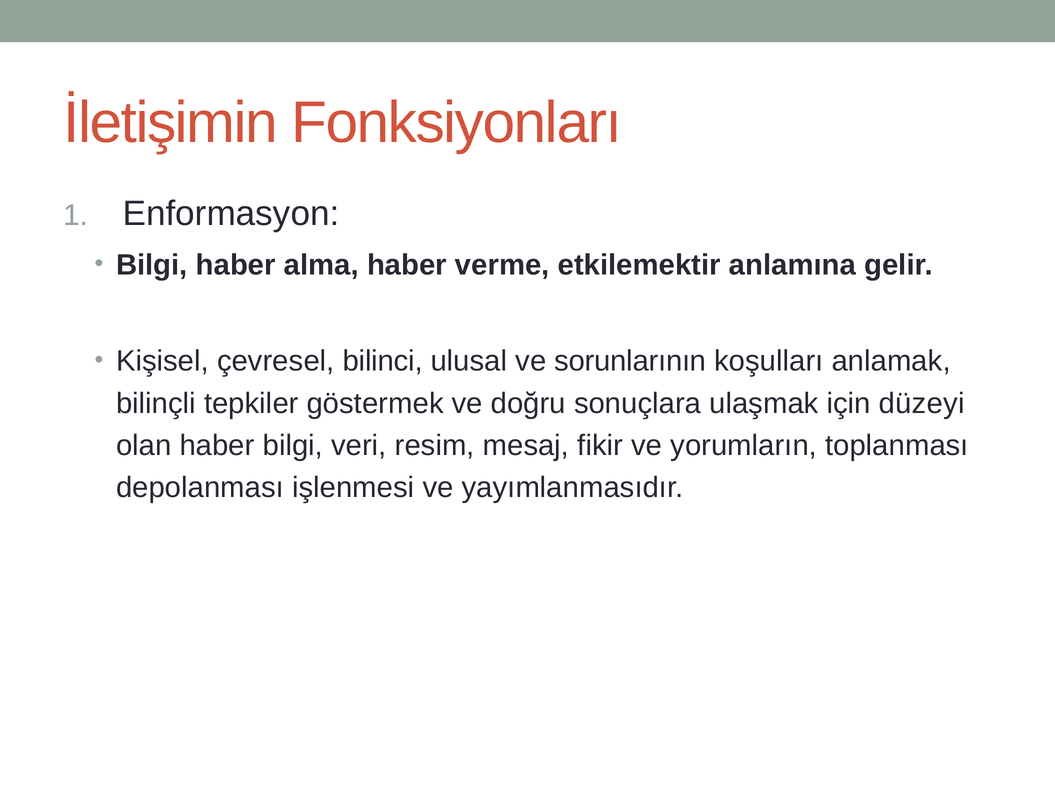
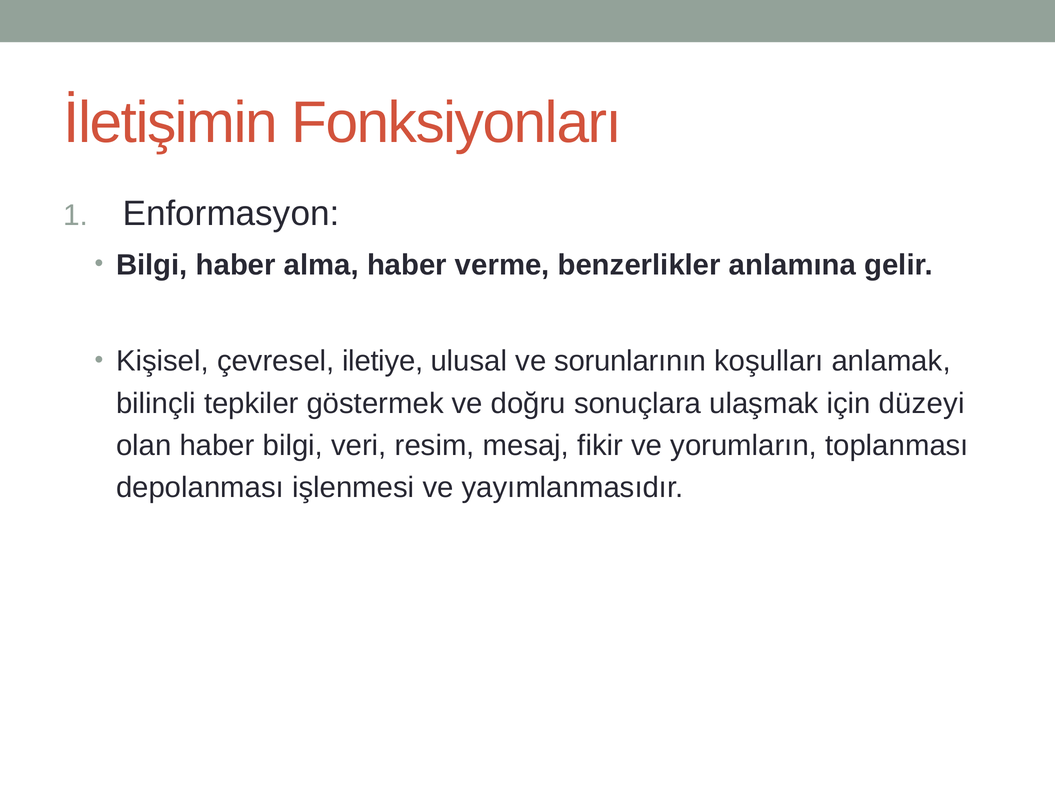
etkilemektir: etkilemektir -> benzerlikler
bilinci: bilinci -> iletiye
